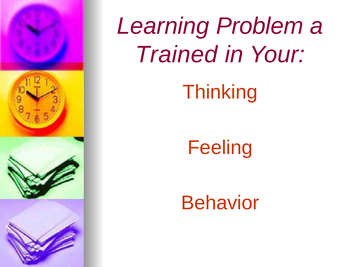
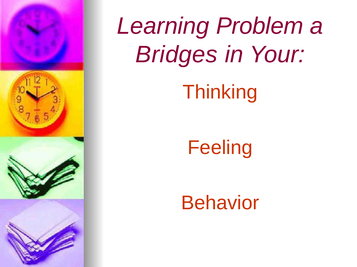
Trained: Trained -> Bridges
